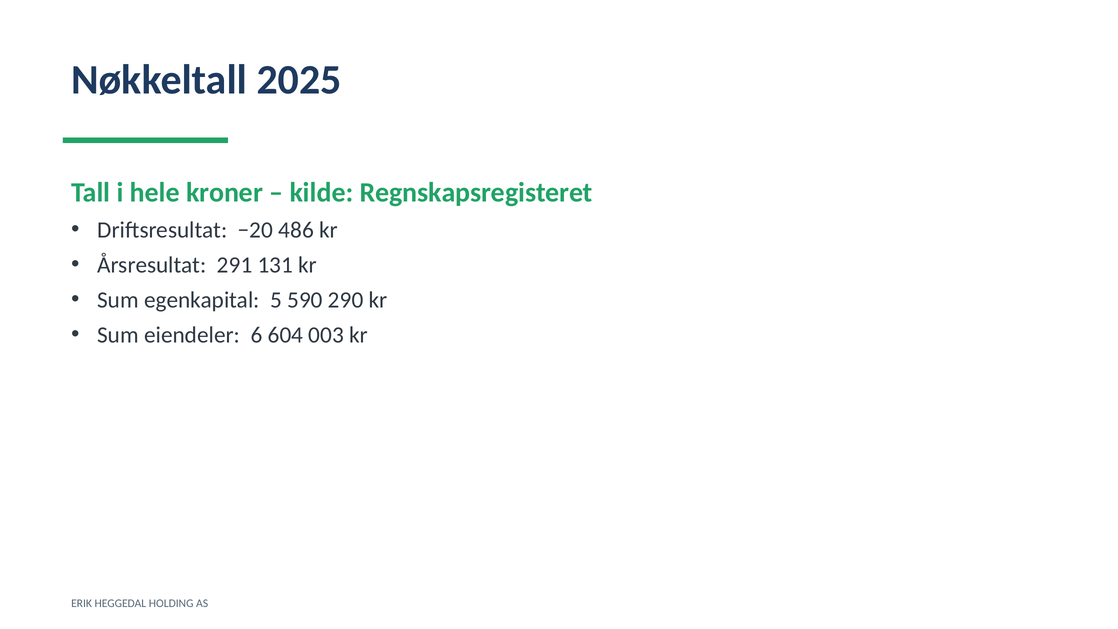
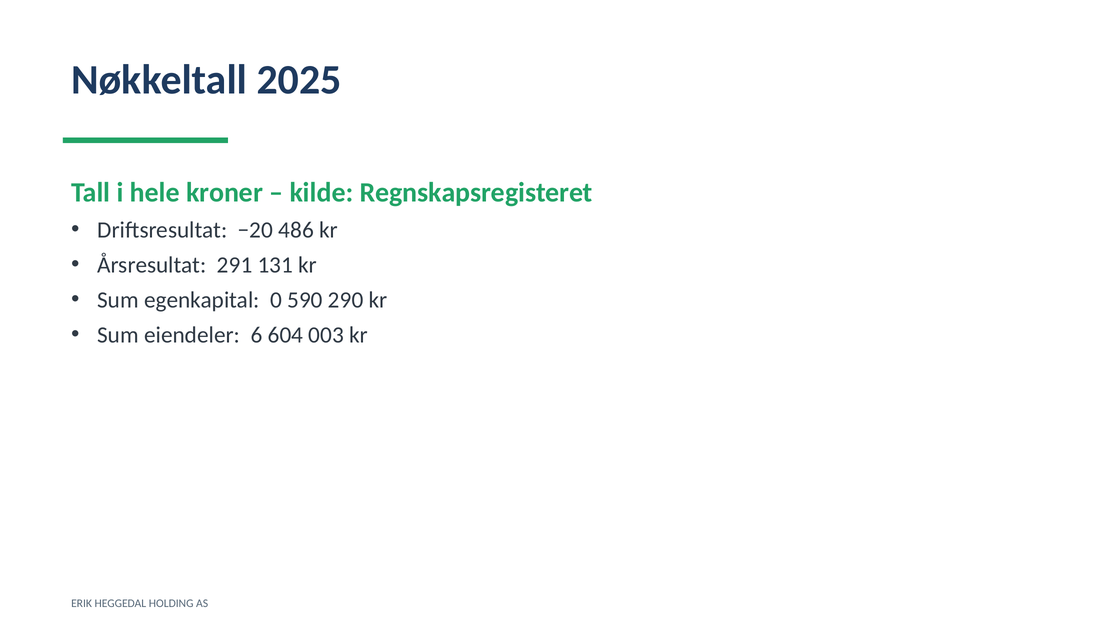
5: 5 -> 0
